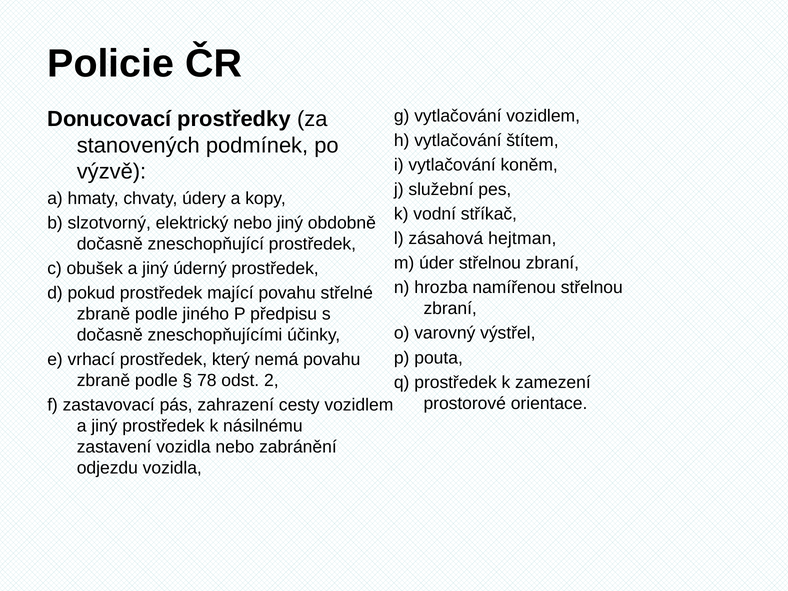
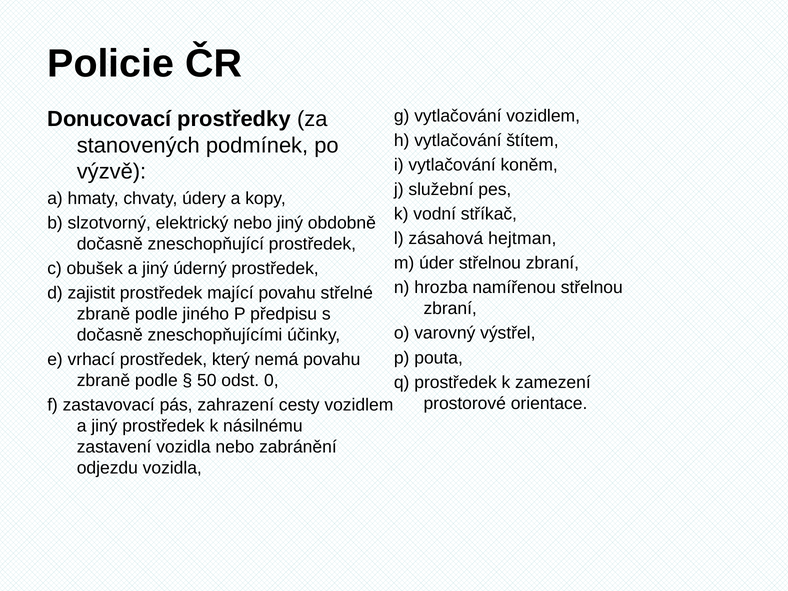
pokud: pokud -> zajistit
78: 78 -> 50
2: 2 -> 0
